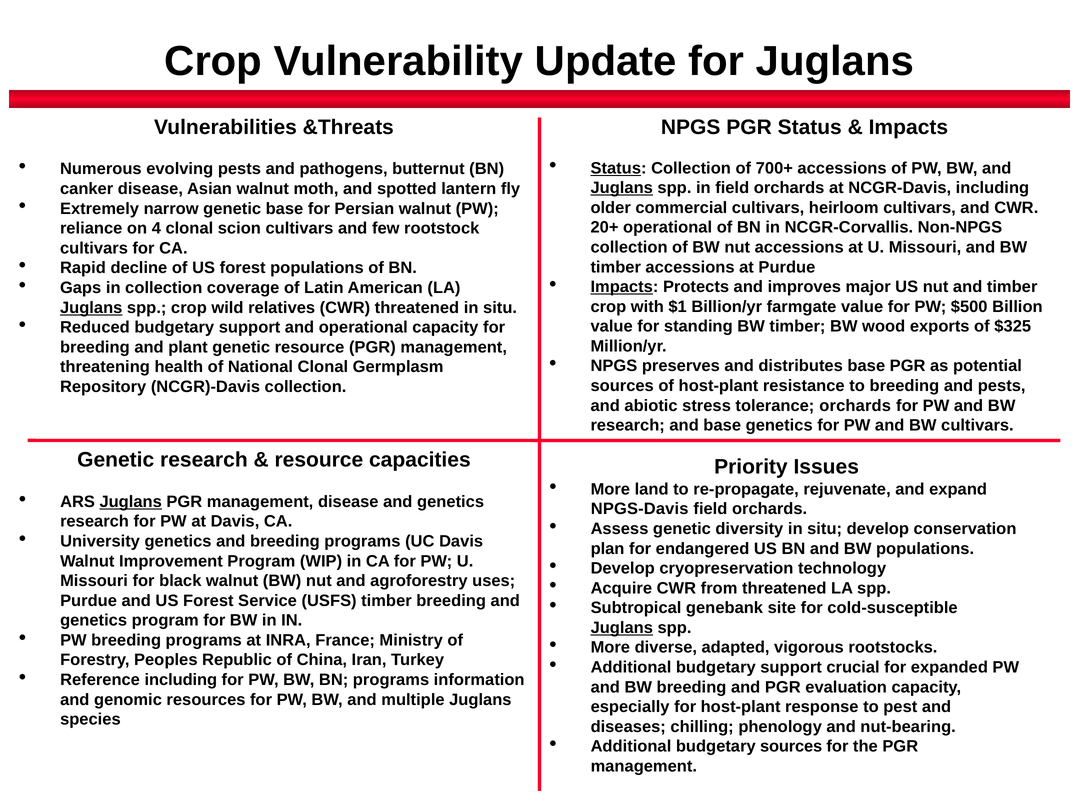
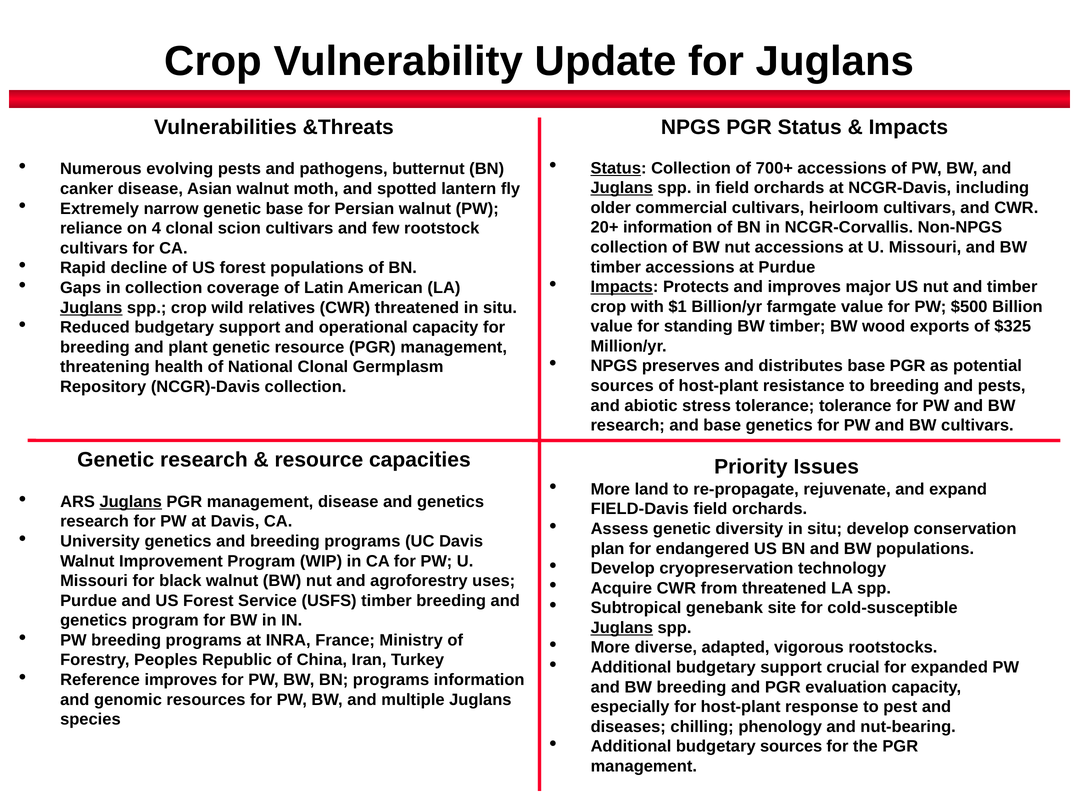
20+ operational: operational -> information
tolerance orchards: orchards -> tolerance
NPGS-Davis: NPGS-Davis -> FIELD-Davis
Reference including: including -> improves
